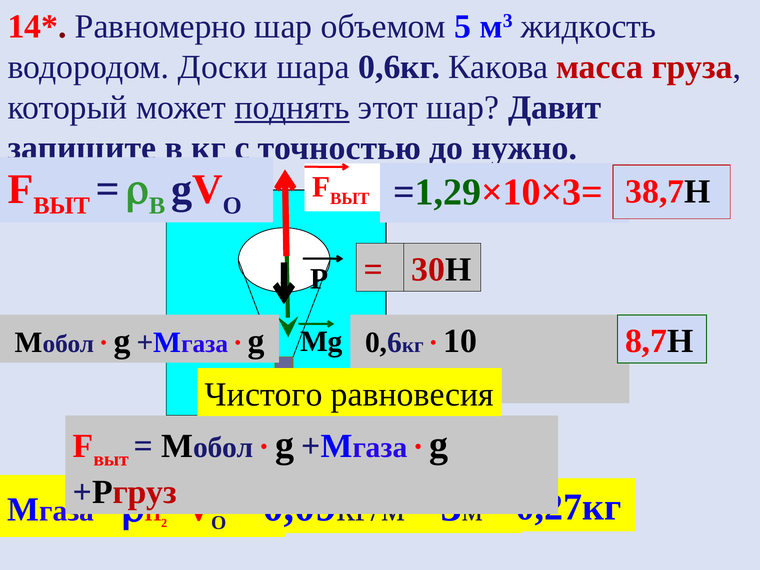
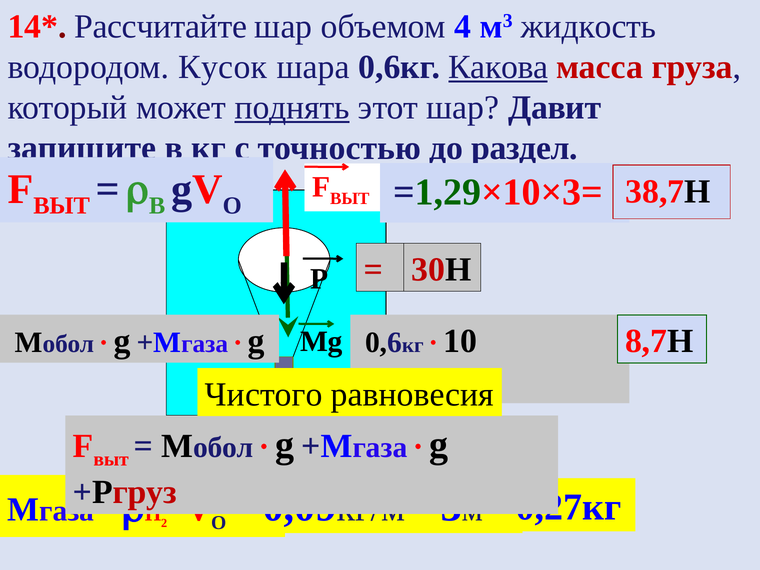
Равномерно: Равномерно -> Рассчитайте
5: 5 -> 4
Доски: Доски -> Кусок
Какова underline: none -> present
нужно: нужно -> раздел
